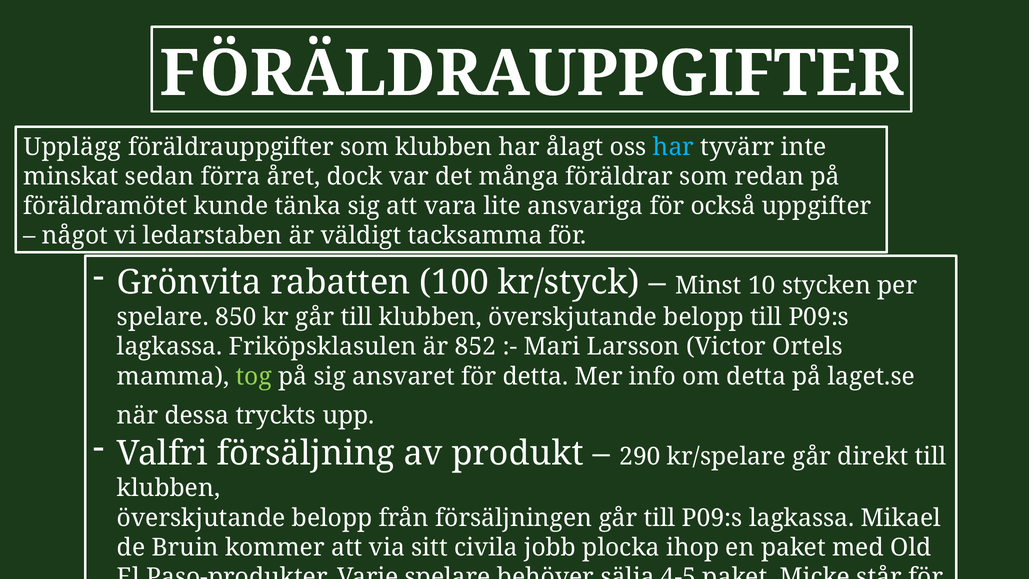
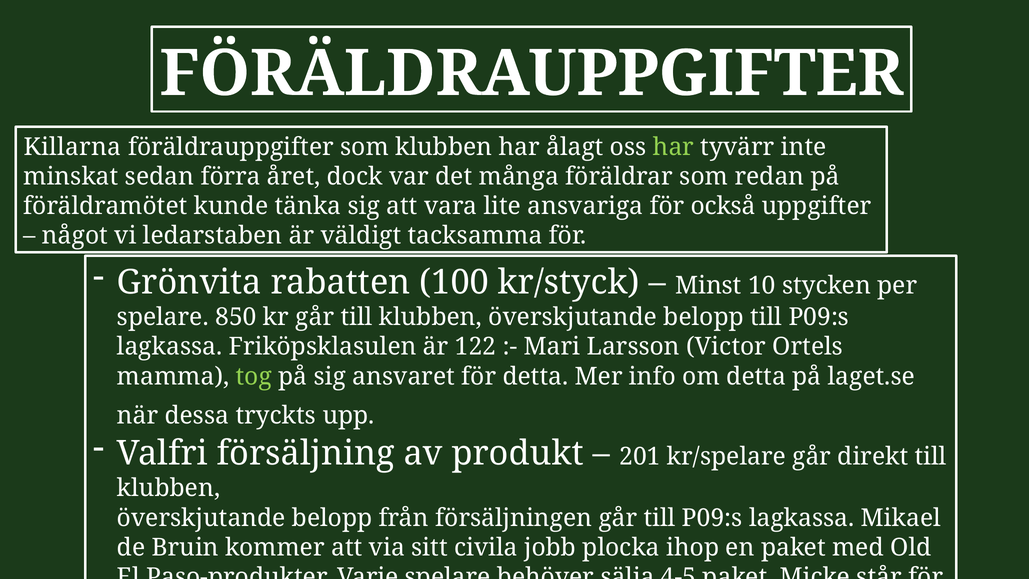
Upplägg: Upplägg -> Killarna
har at (673, 147) colour: light blue -> light green
852: 852 -> 122
290: 290 -> 201
